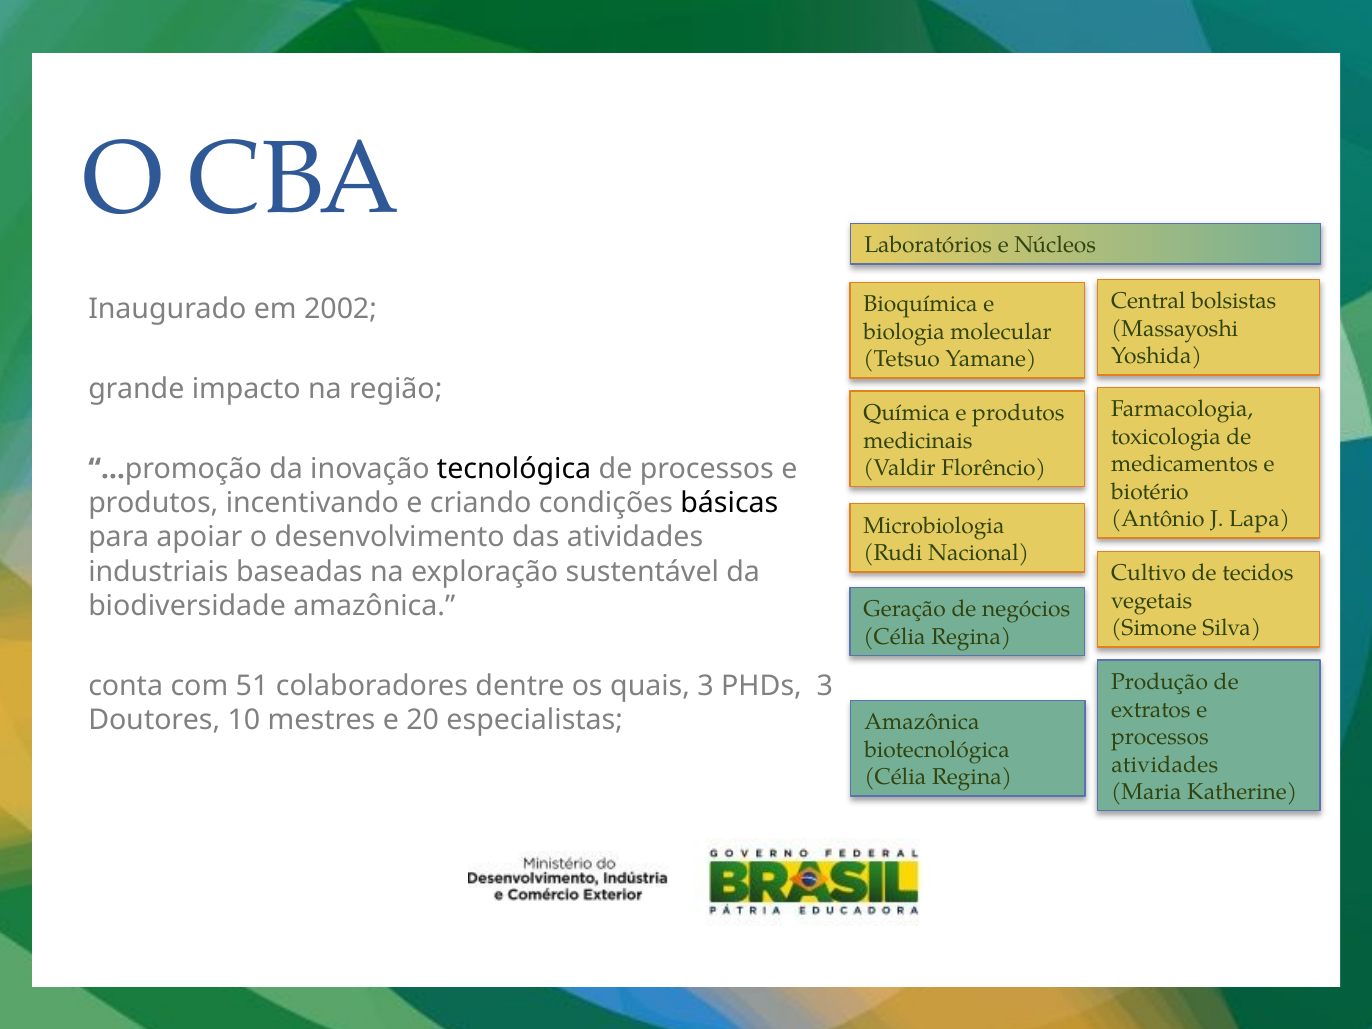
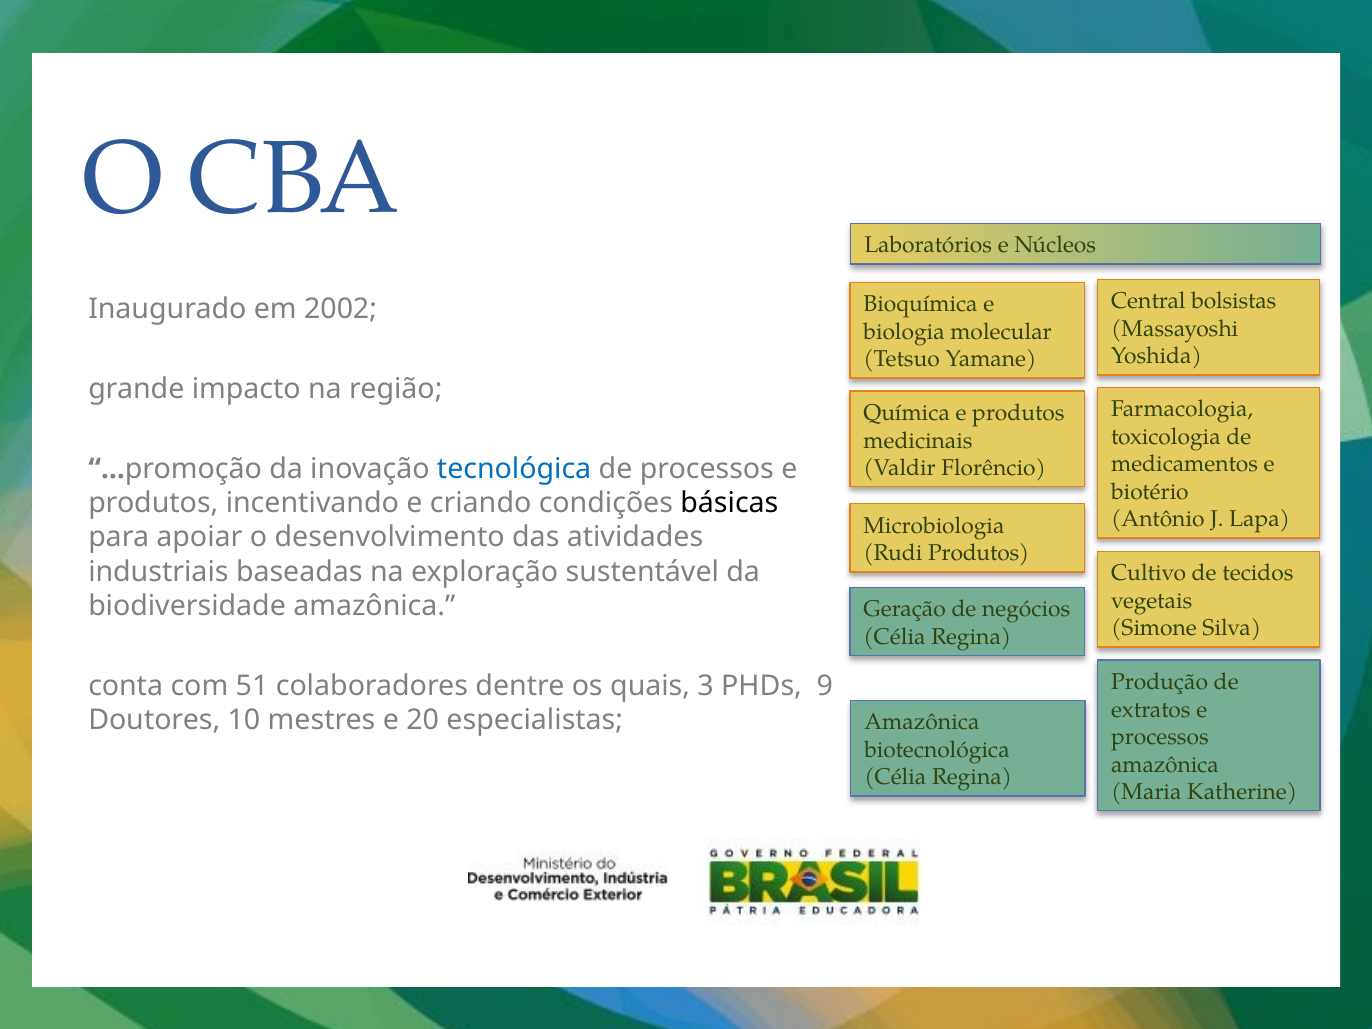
tecnológica colour: black -> blue
Rudi Nacional: Nacional -> Produtos
PHDs 3: 3 -> 9
atividades at (1165, 765): atividades -> amazônica
